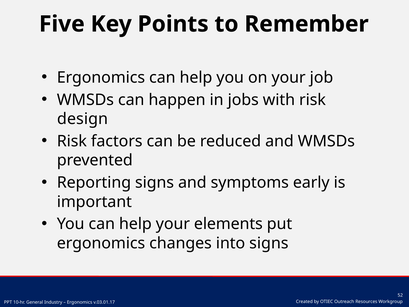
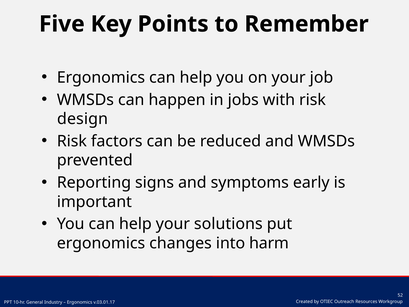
elements: elements -> solutions
into signs: signs -> harm
